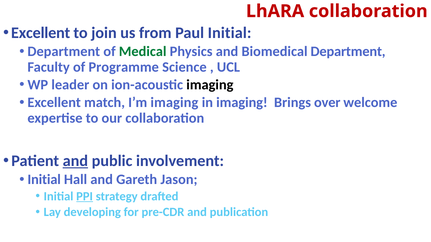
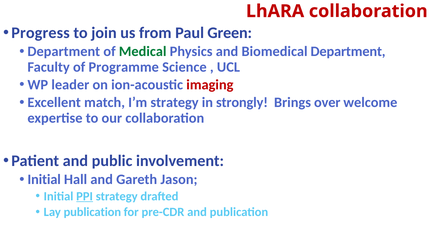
Excellent at (41, 33): Excellent -> Progress
Paul Initial: Initial -> Green
imaging at (210, 85) colour: black -> red
I’m imaging: imaging -> strategy
in imaging: imaging -> strongly
and at (75, 161) underline: present -> none
Lay developing: developing -> publication
